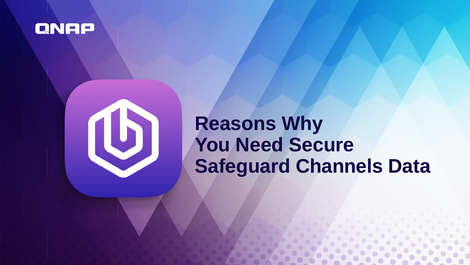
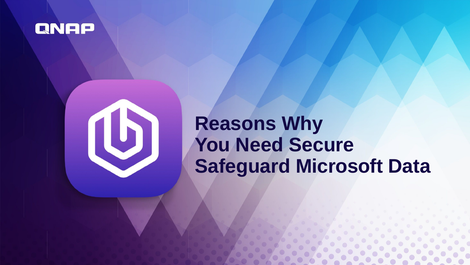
Channels: Channels -> Microsoft
